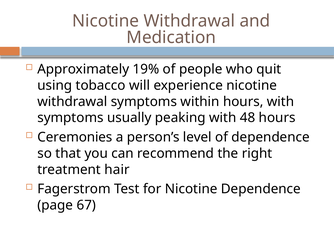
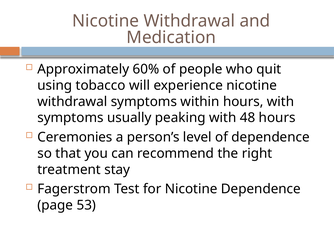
19%: 19% -> 60%
hair: hair -> stay
67: 67 -> 53
